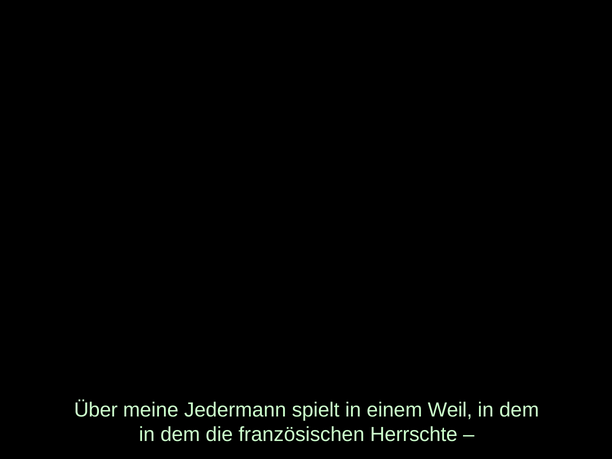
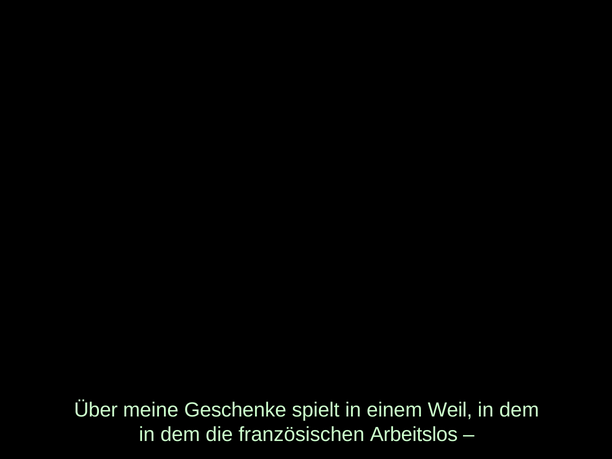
Jedermann: Jedermann -> Geschenke
Herrschte: Herrschte -> Arbeitslos
